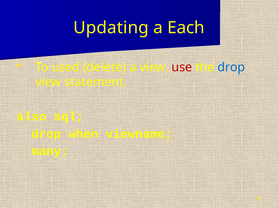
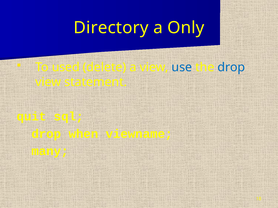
Updating: Updating -> Directory
Each: Each -> Only
use colour: red -> blue
also: also -> quit
